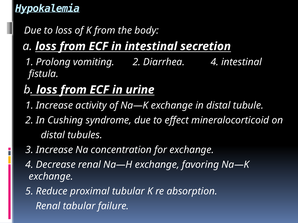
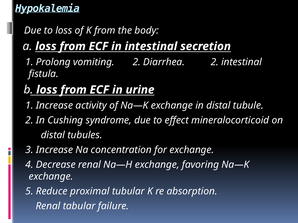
Diarrhea 4: 4 -> 2
